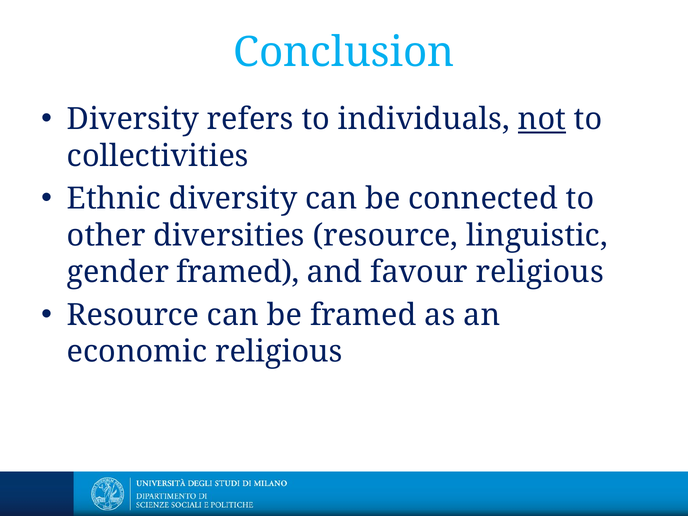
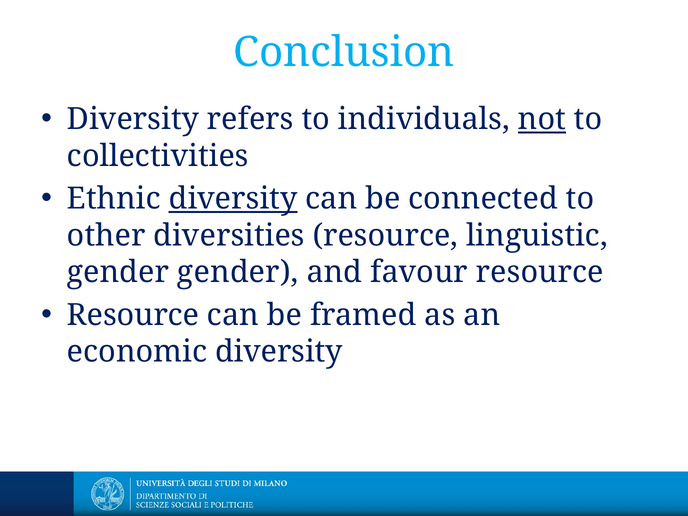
diversity at (233, 199) underline: none -> present
gender framed: framed -> gender
favour religious: religious -> resource
economic religious: religious -> diversity
